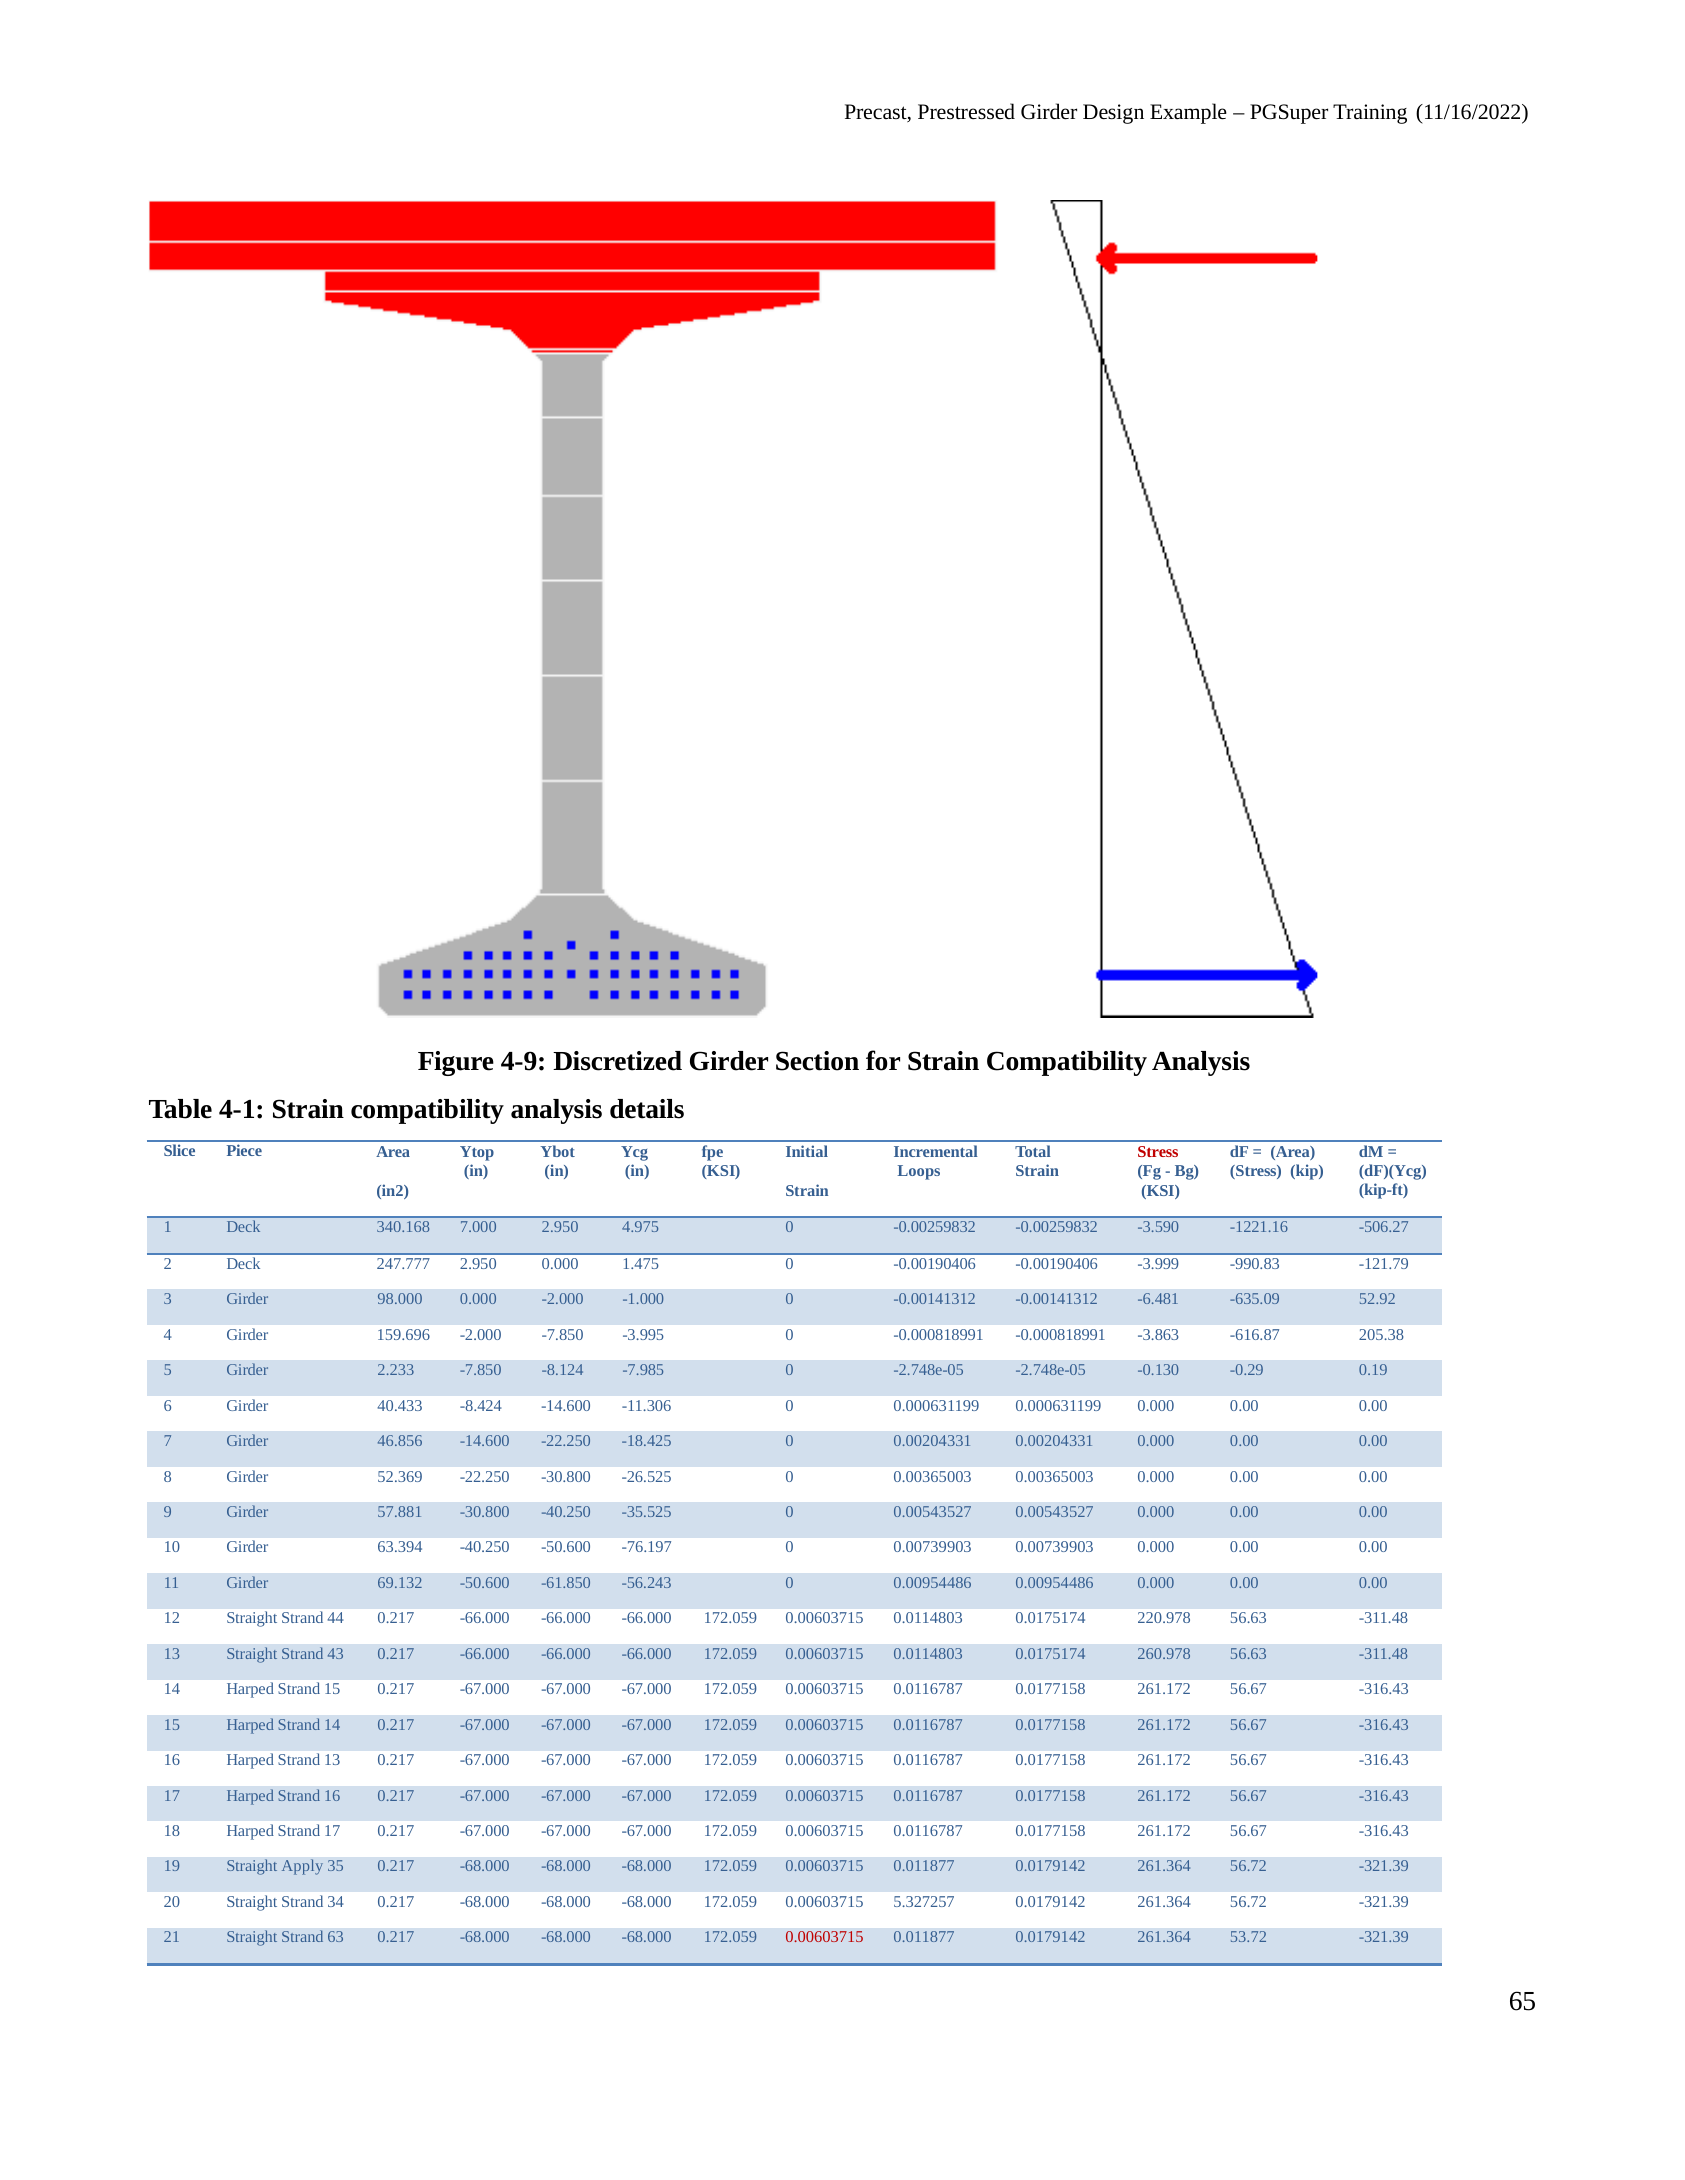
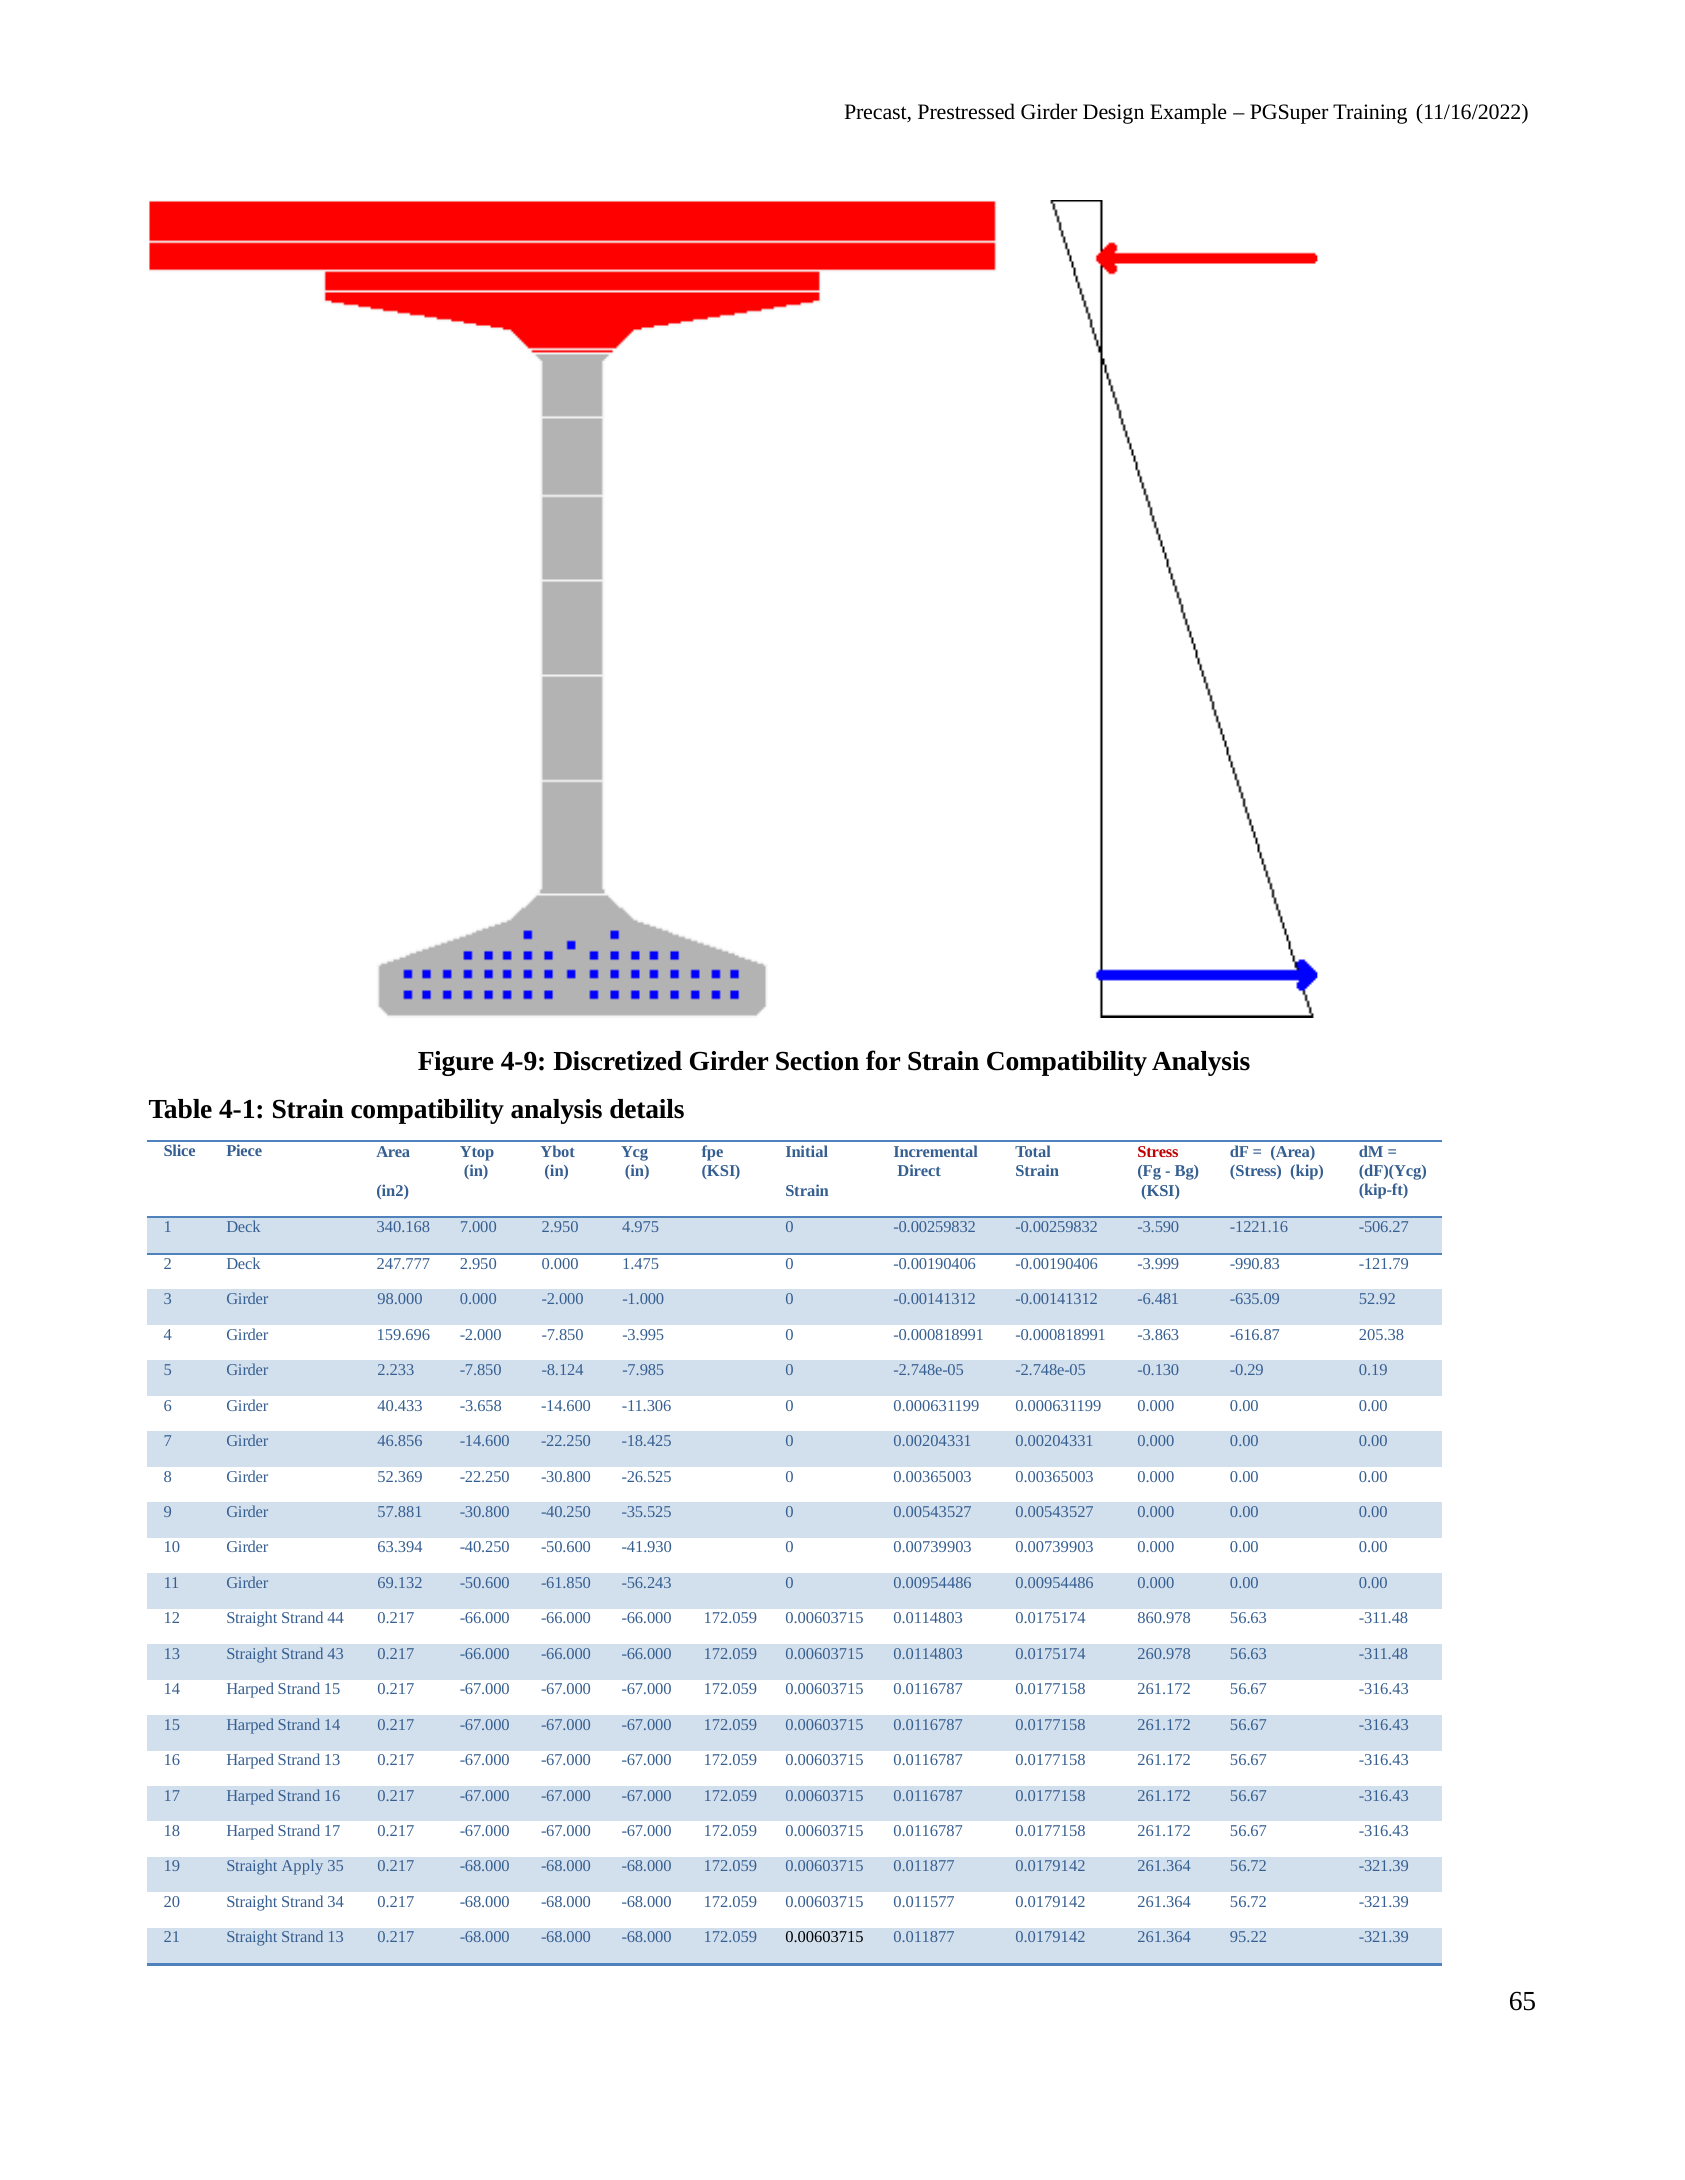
Loops: Loops -> Direct
-8.424: -8.424 -> -3.658
-76.197: -76.197 -> -41.930
220.978: 220.978 -> 860.978
5.327257: 5.327257 -> 0.011577
Straight Strand 63: 63 -> 13
0.00603715 at (824, 1938) colour: red -> black
53.72: 53.72 -> 95.22
